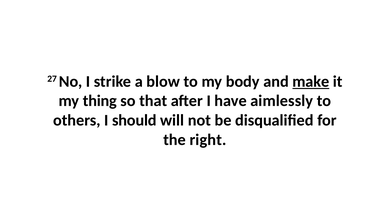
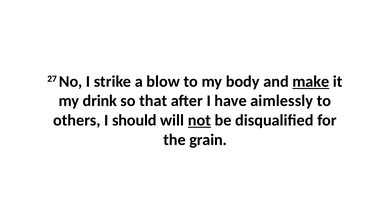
thing: thing -> drink
not underline: none -> present
right: right -> grain
